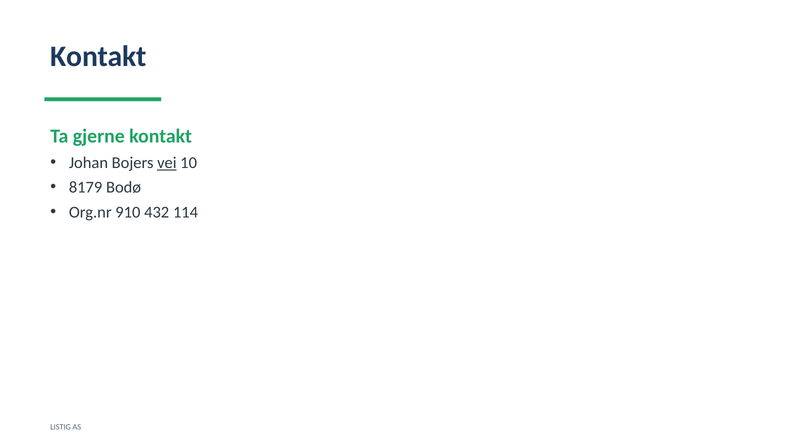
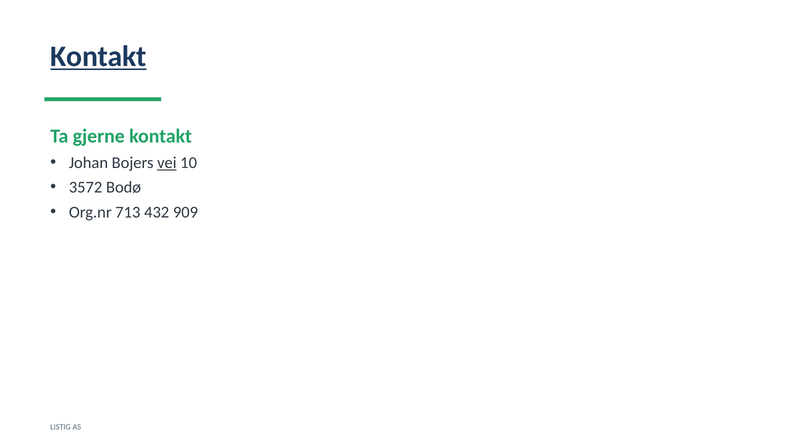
Kontakt at (99, 56) underline: none -> present
8179: 8179 -> 3572
910: 910 -> 713
114: 114 -> 909
